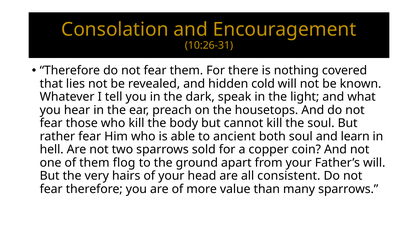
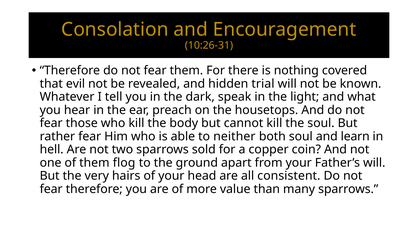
lies: lies -> evil
cold: cold -> trial
ancient: ancient -> neither
